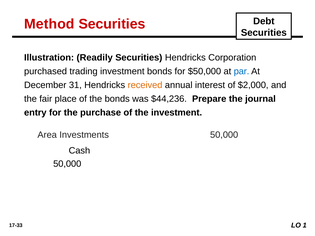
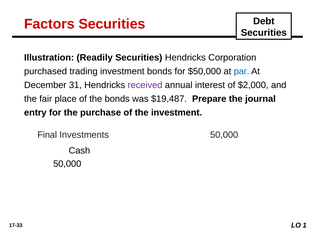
Method: Method -> Factors
received colour: orange -> purple
$44,236: $44,236 -> $19,487
Area: Area -> Final
